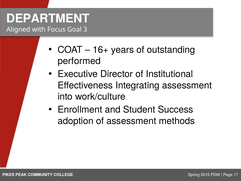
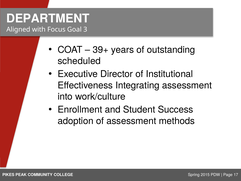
16+: 16+ -> 39+
performed: performed -> scheduled
